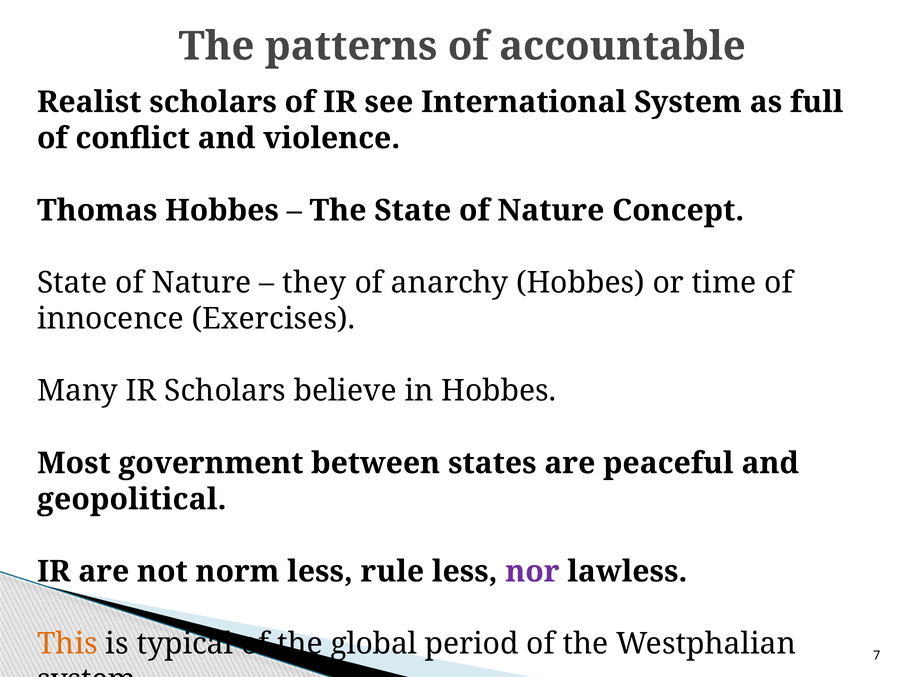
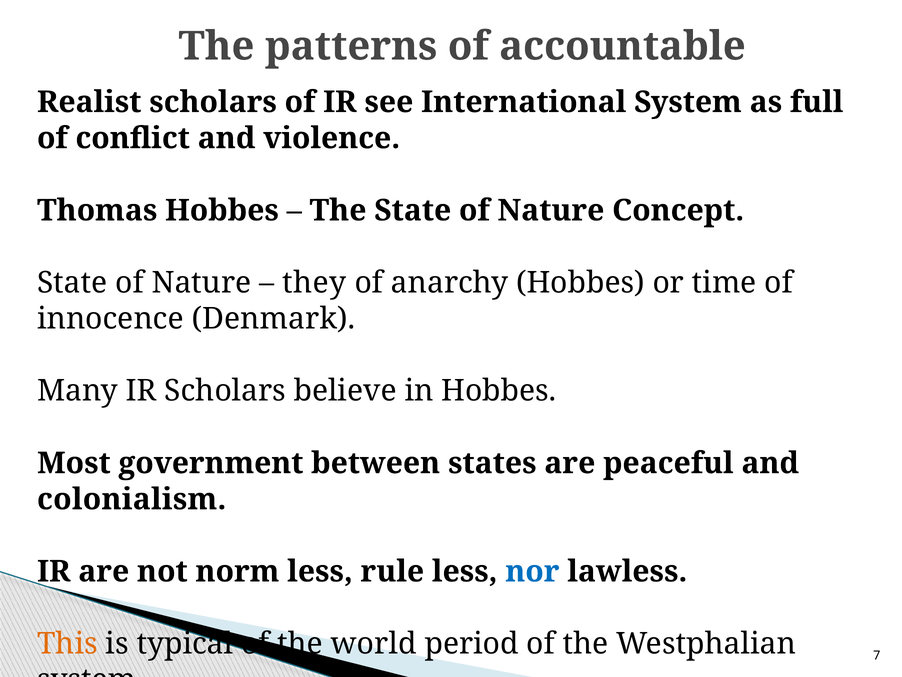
Exercises: Exercises -> Denmark
geopolitical: geopolitical -> colonialism
nor colour: purple -> blue
global: global -> world
